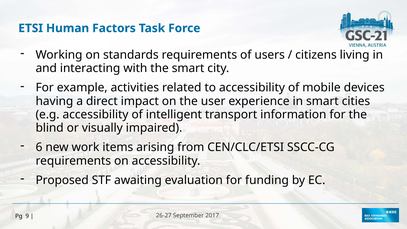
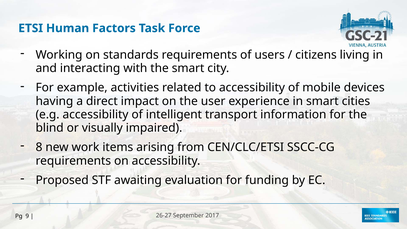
6: 6 -> 8
